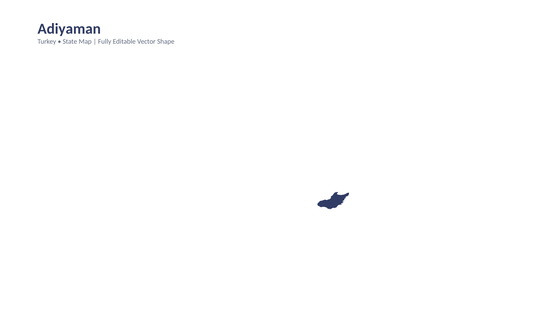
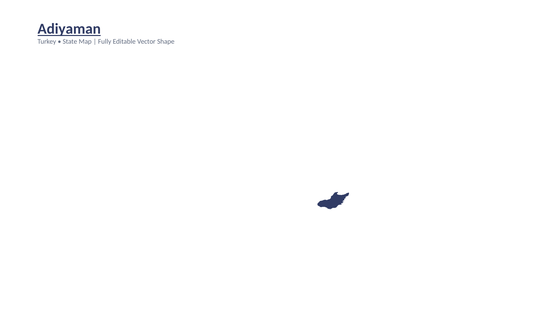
Adiyaman underline: none -> present
